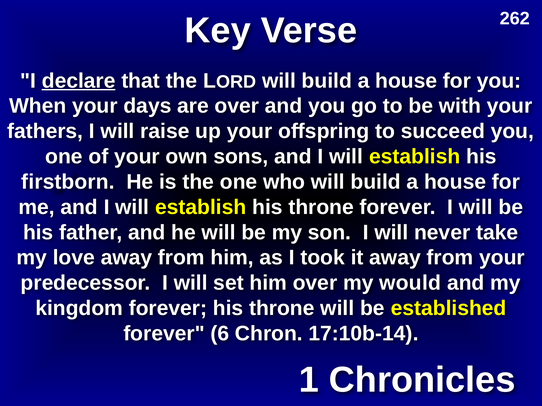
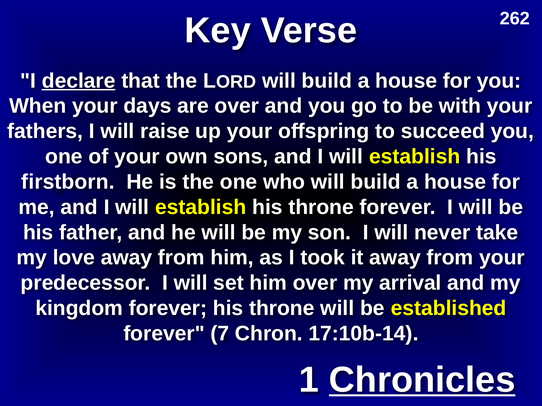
would: would -> arrival
6: 6 -> 7
Chronicles underline: none -> present
